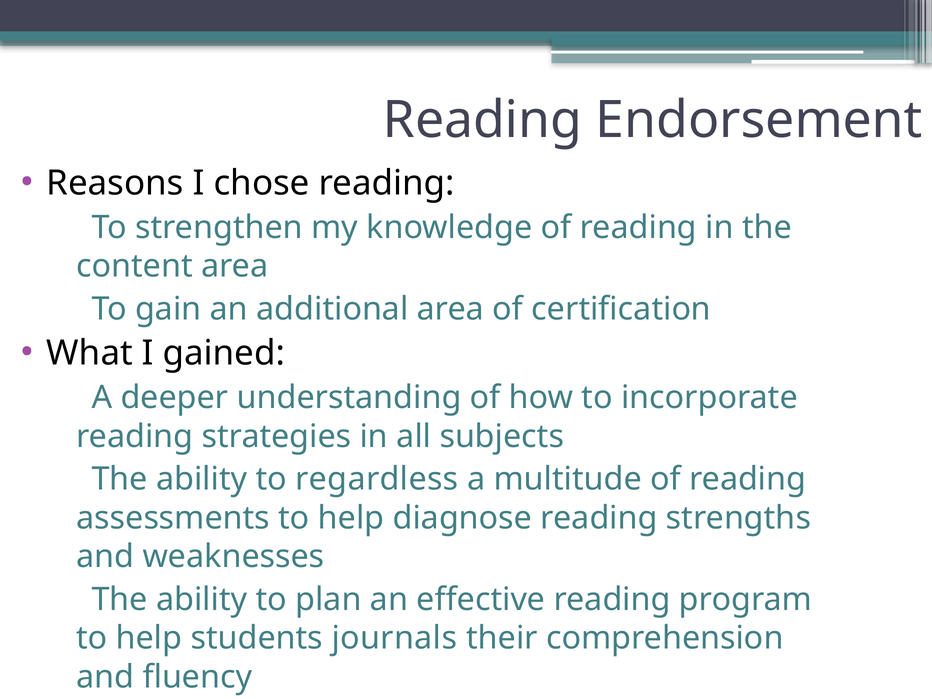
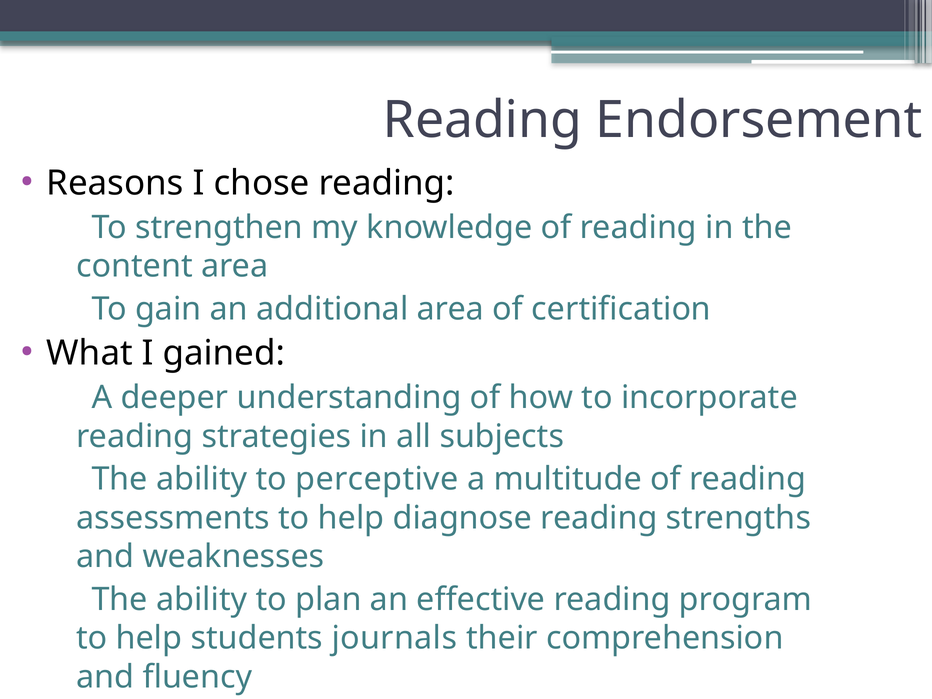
regardless: regardless -> perceptive
